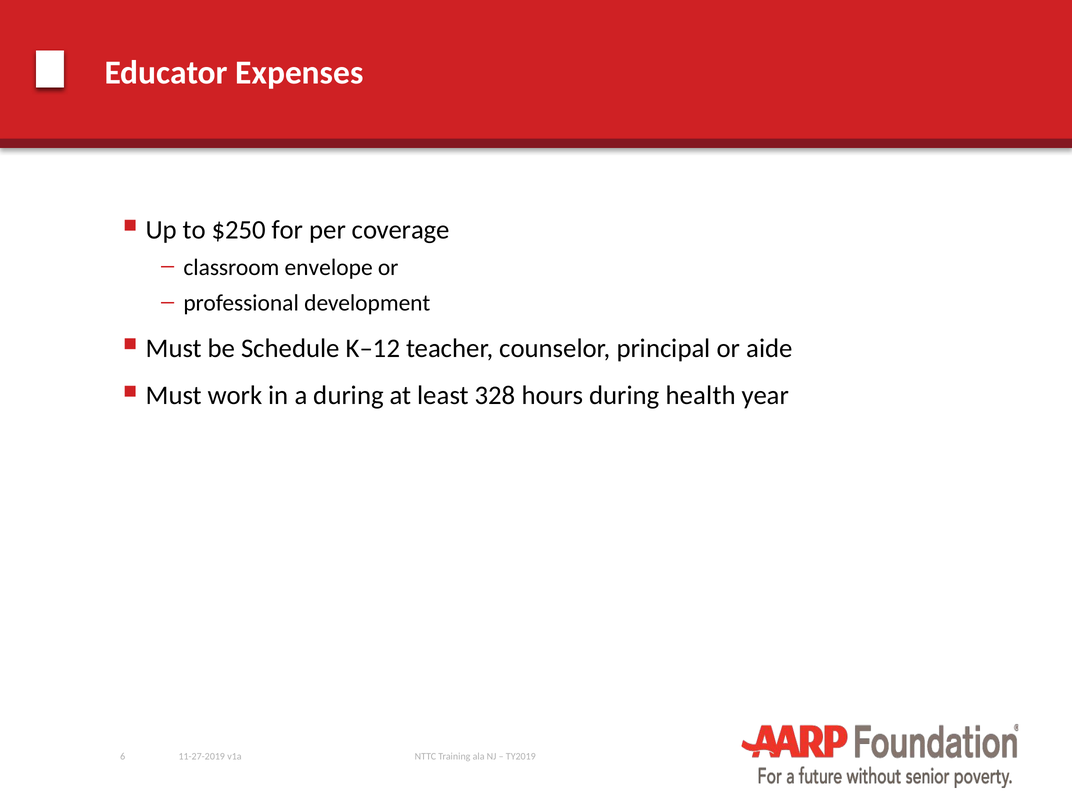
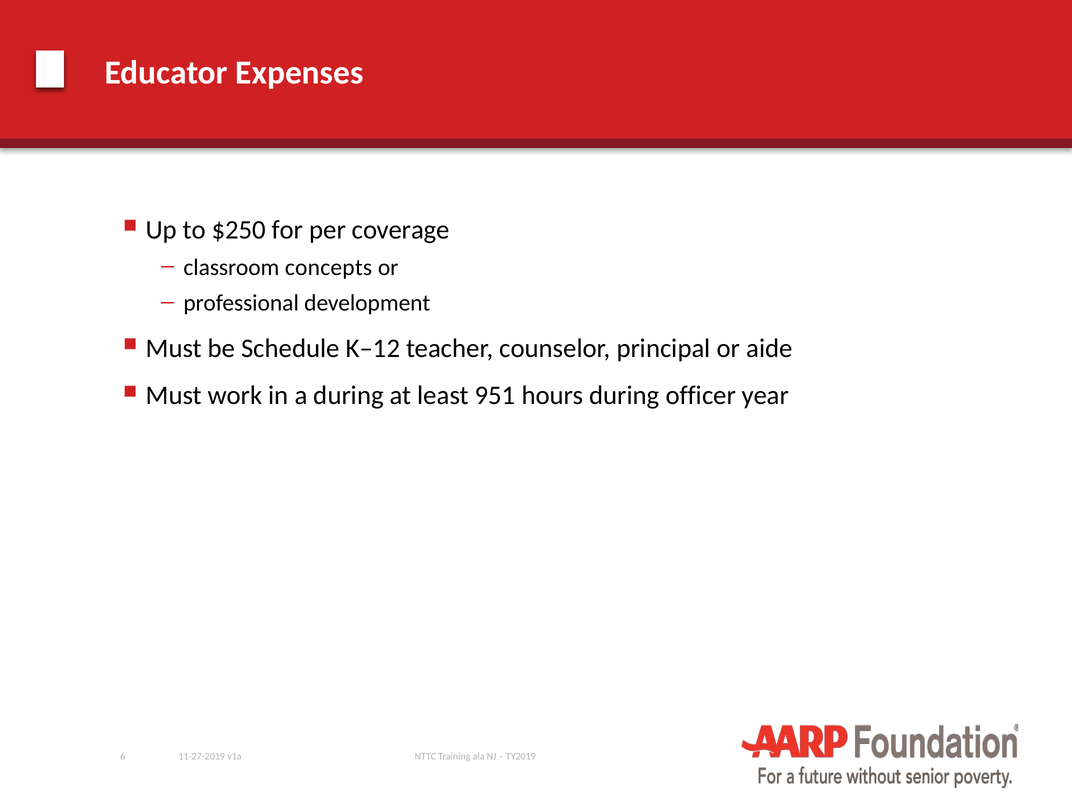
envelope: envelope -> concepts
328: 328 -> 951
health: health -> officer
